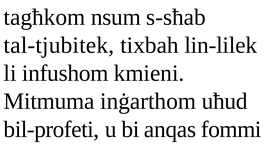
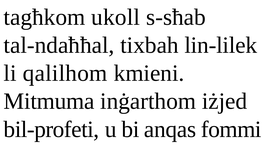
nsum: nsum -> ukoll
tal-tjubitek: tal-tjubitek -> tal-ndaħħal
infushom: infushom -> qalilhom
uħud: uħud -> iżjed
